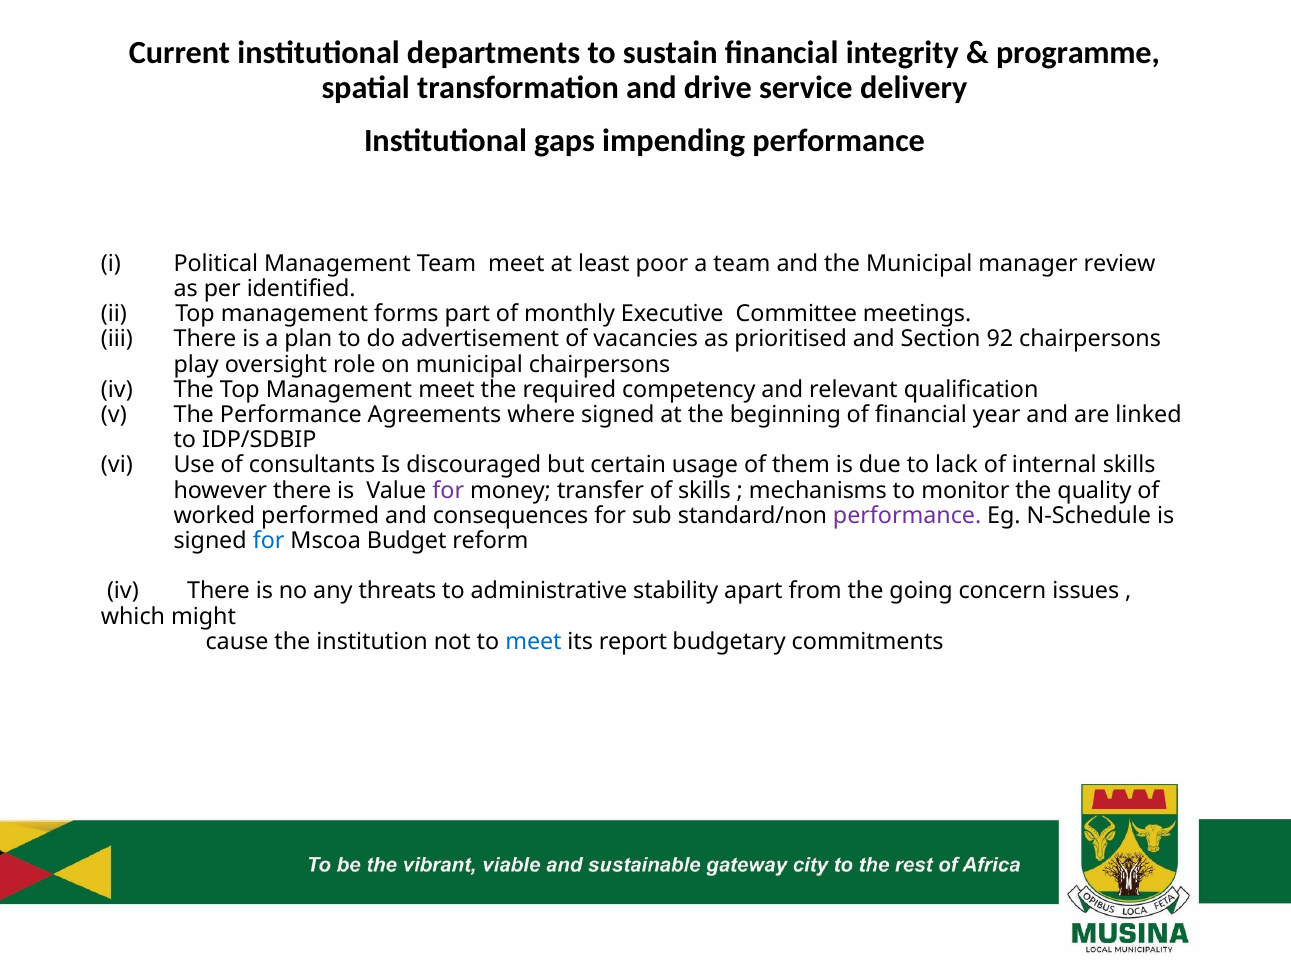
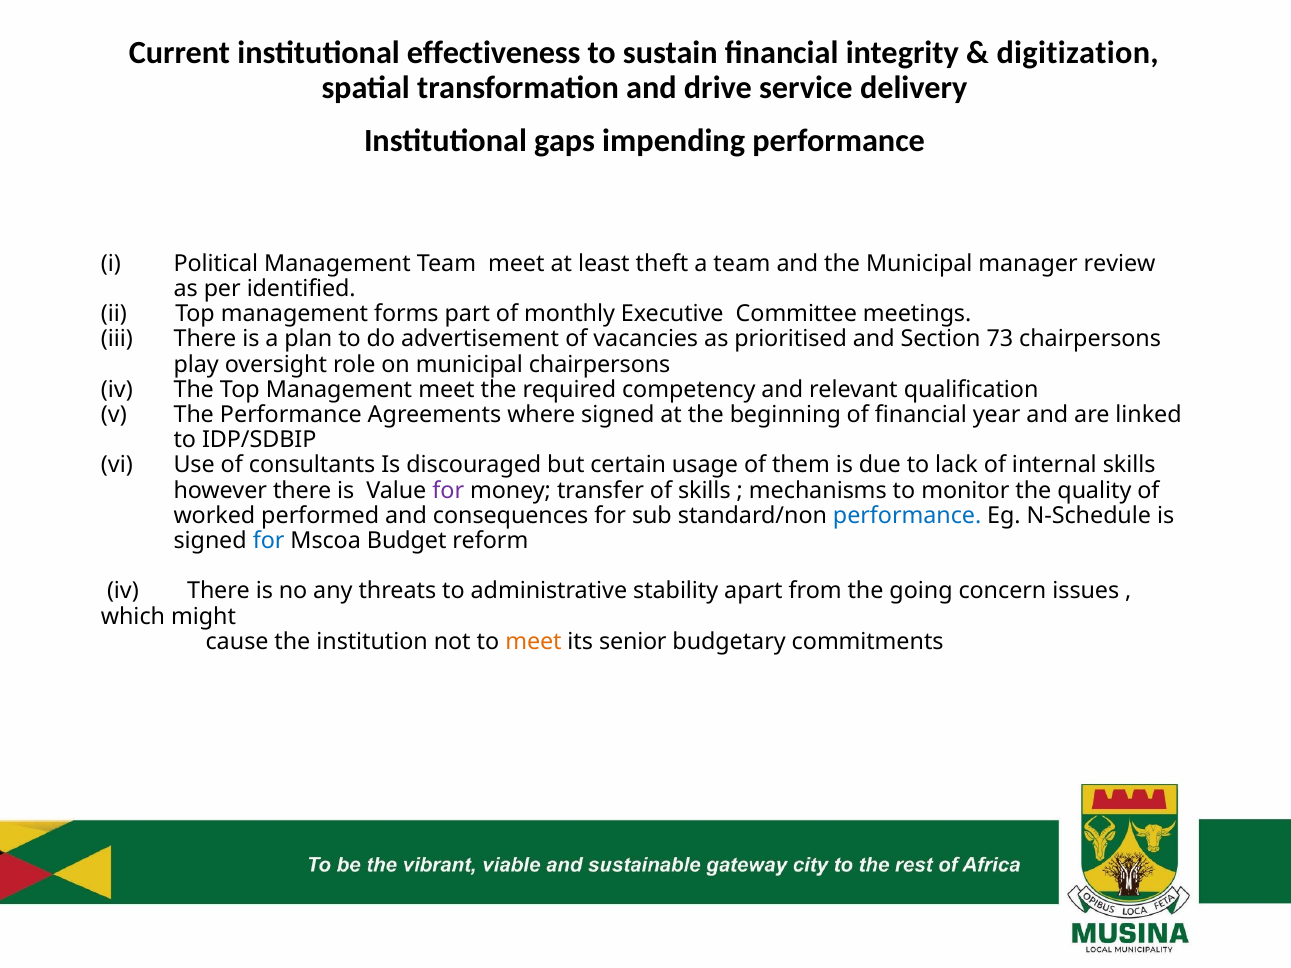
departments: departments -> effectiveness
programme: programme -> digitization
poor: poor -> theft
92: 92 -> 73
performance at (907, 516) colour: purple -> blue
meet at (533, 642) colour: blue -> orange
report: report -> senior
